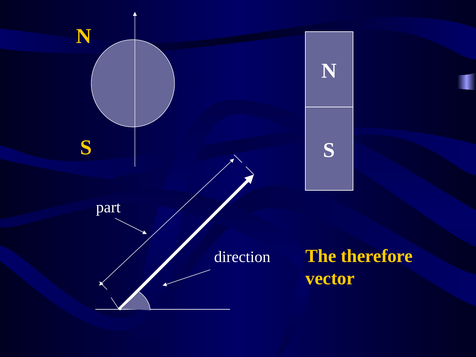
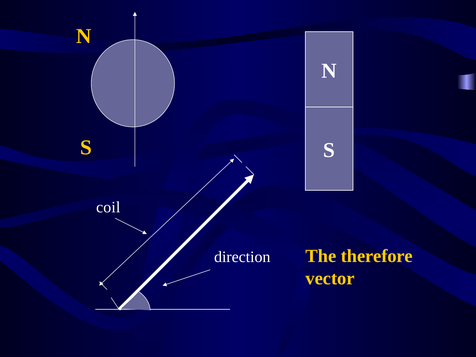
part: part -> coil
